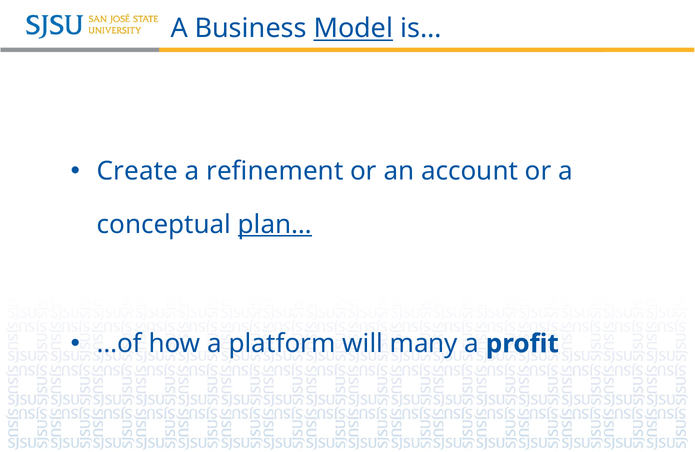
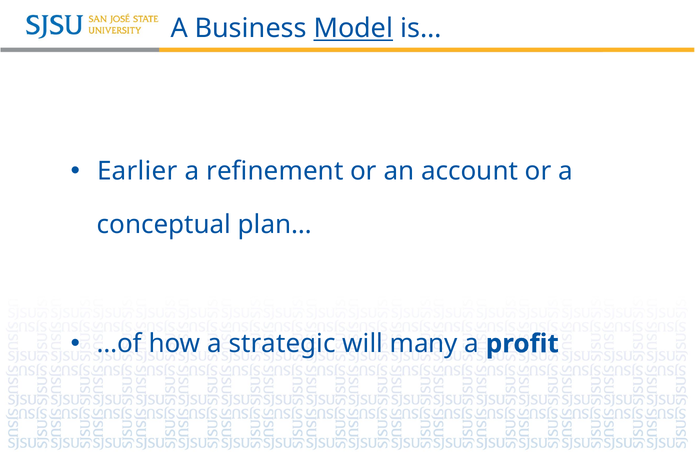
Create: Create -> Earlier
plan… underline: present -> none
platform: platform -> strategic
